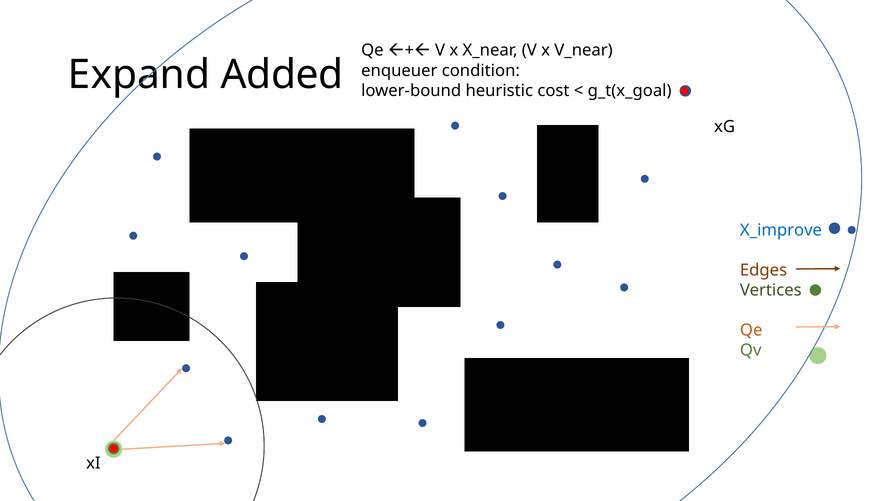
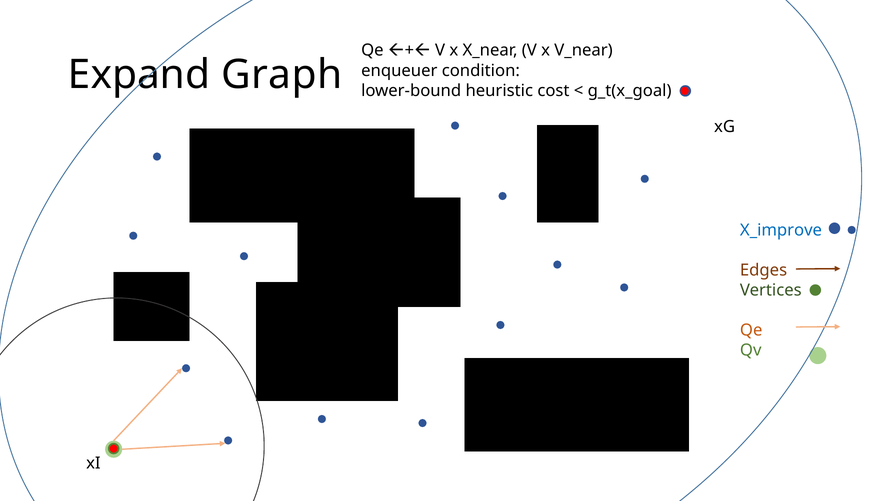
Added: Added -> Graph
